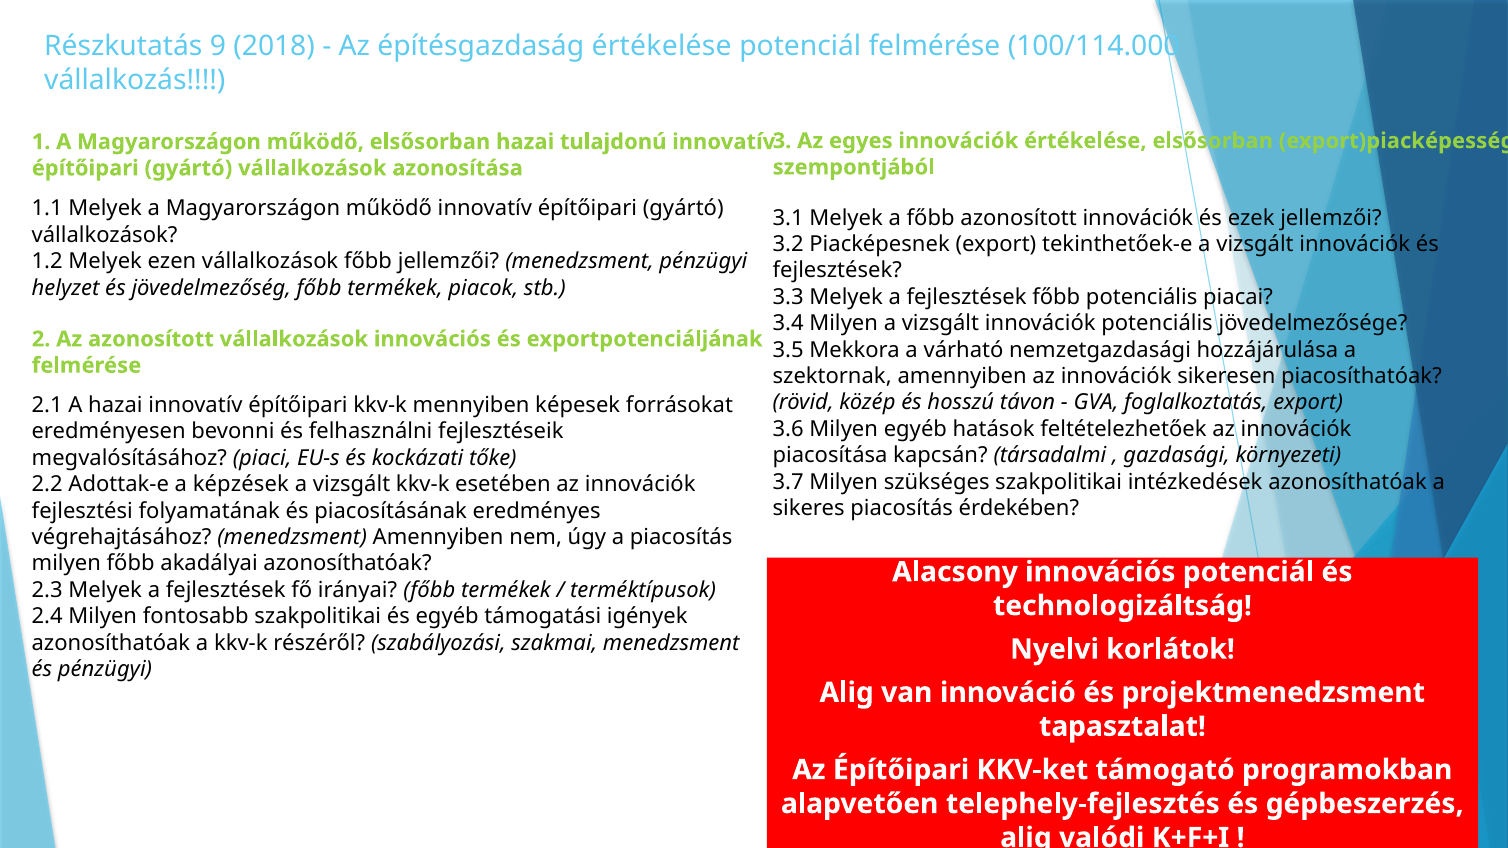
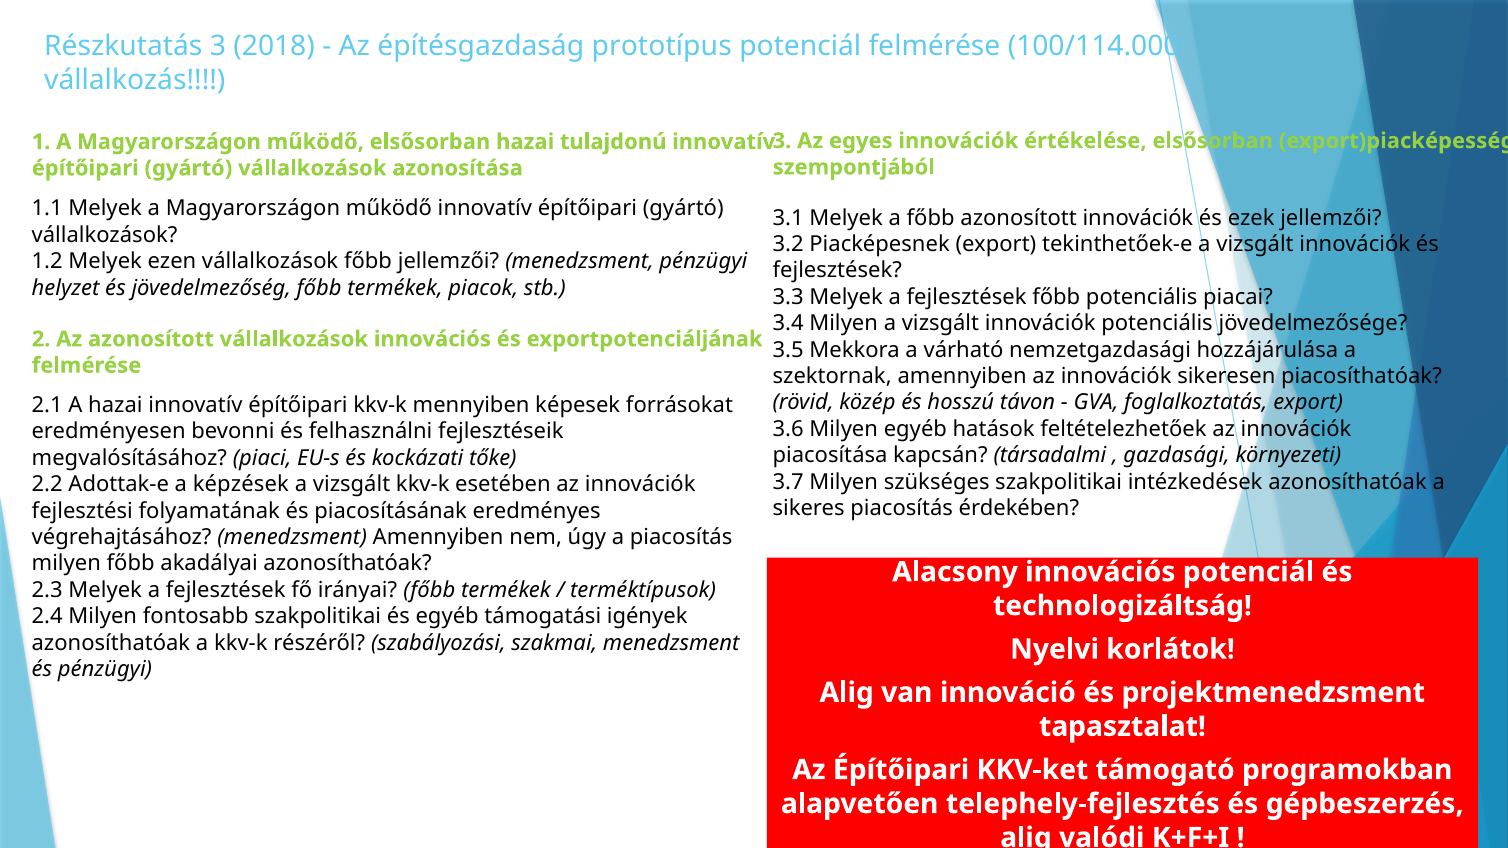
Részkutatás 9: 9 -> 3
építésgazdaság értékelése: értékelése -> prototípus
